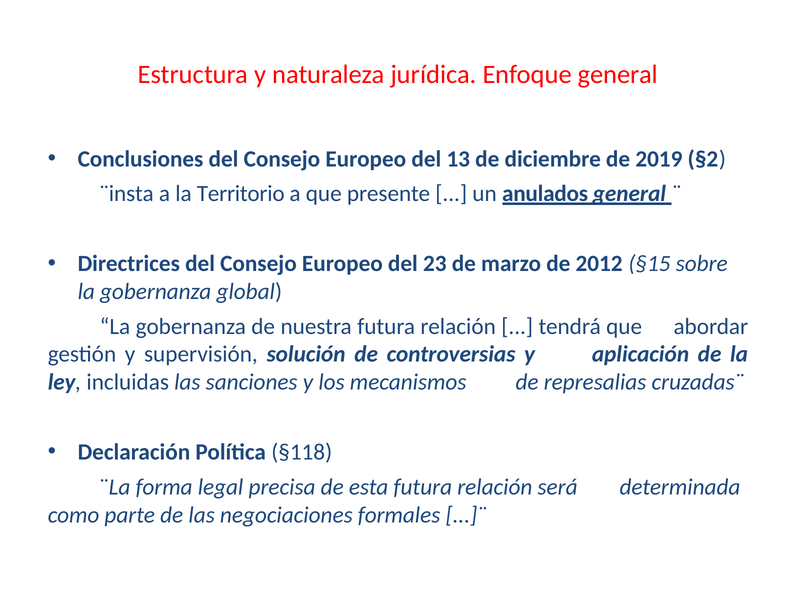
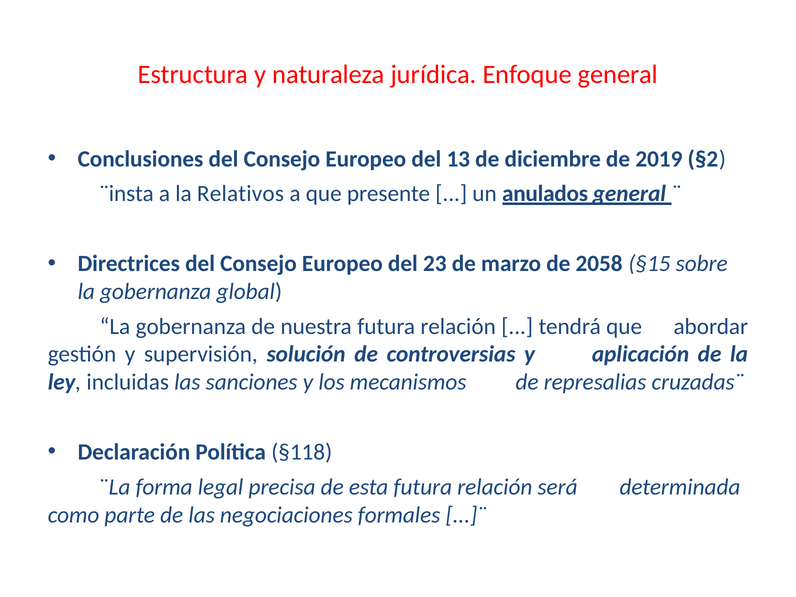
Territorio: Territorio -> Relativos
2012: 2012 -> 2058
